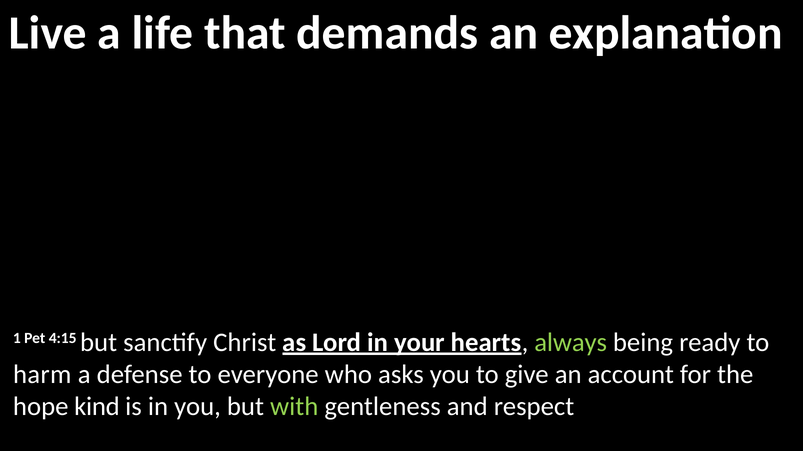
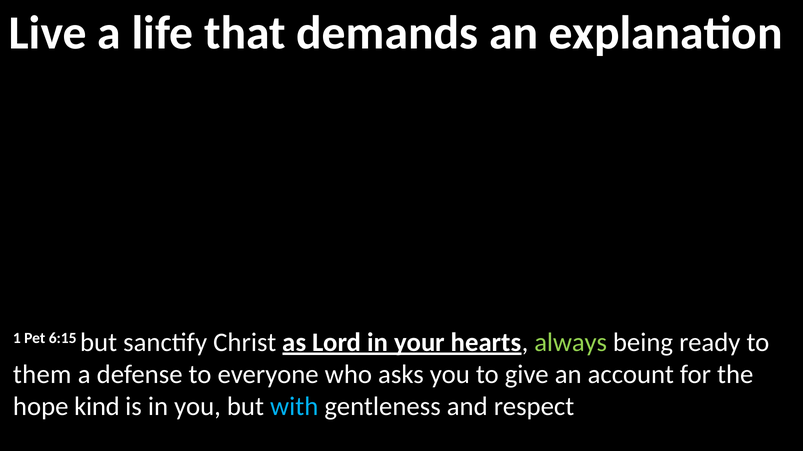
4:15: 4:15 -> 6:15
harm: harm -> them
with colour: light green -> light blue
